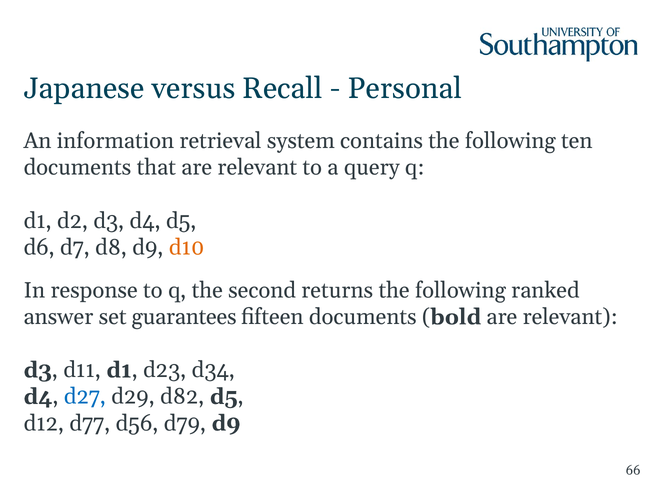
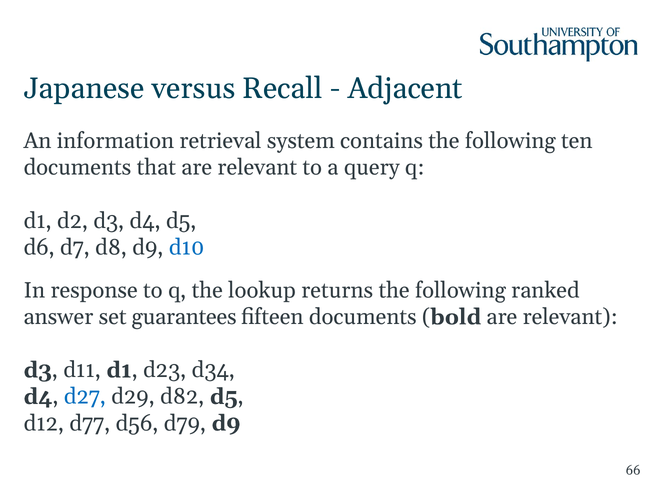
Personal: Personal -> Adjacent
d10 colour: orange -> blue
second: second -> lookup
